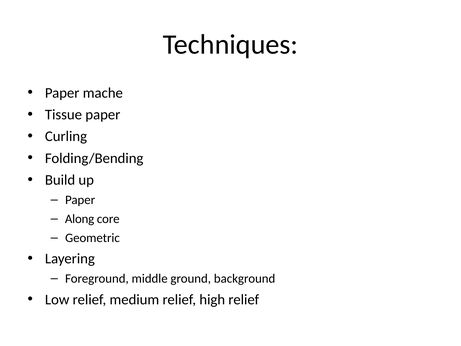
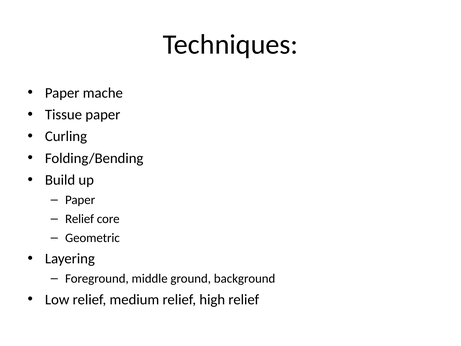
Along at (80, 219): Along -> Relief
